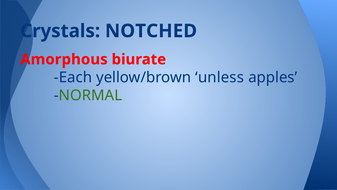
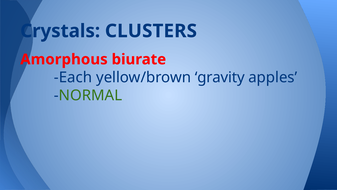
NOTCHED: NOTCHED -> CLUSTERS
unless: unless -> gravity
